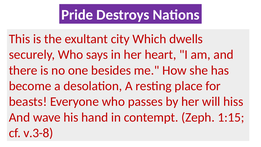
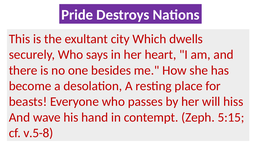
1:15: 1:15 -> 5:15
v.3-8: v.3-8 -> v.5-8
